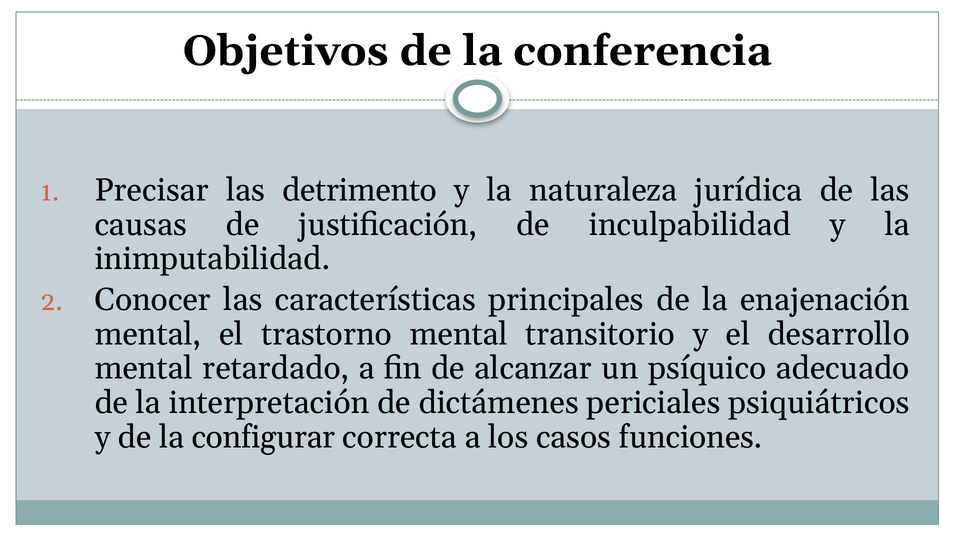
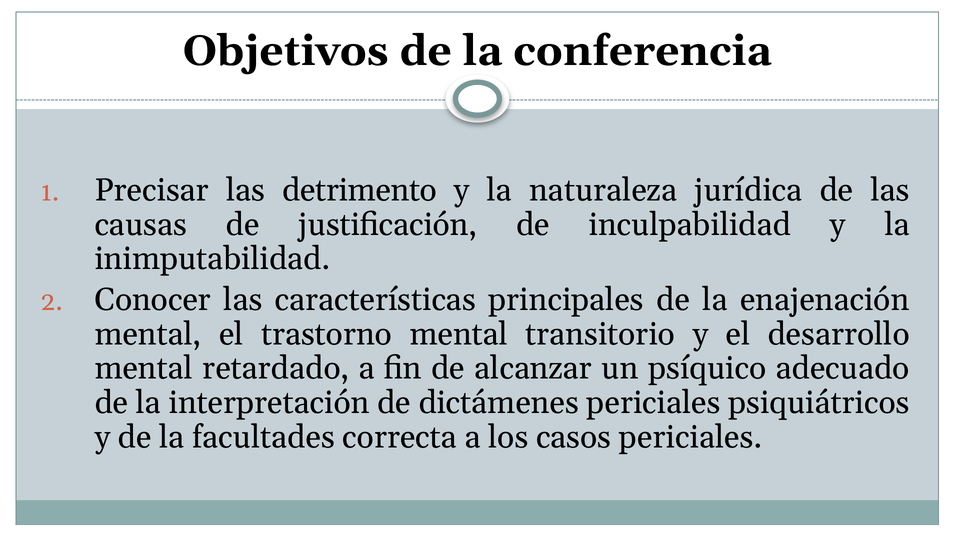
configurar: configurar -> facultades
casos funciones: funciones -> periciales
